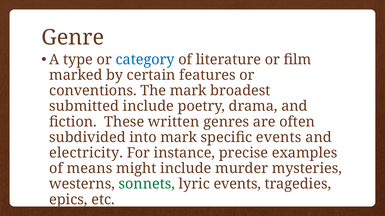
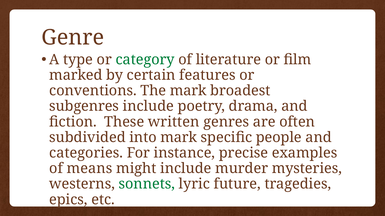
category colour: blue -> green
submitted: submitted -> subgenres
specific events: events -> people
electricity: electricity -> categories
lyric events: events -> future
